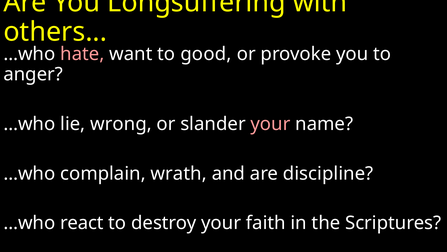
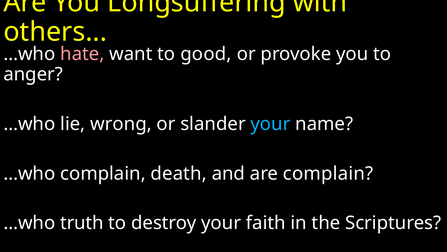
your at (270, 124) colour: pink -> light blue
wrath: wrath -> death
are discipline: discipline -> complain
react: react -> truth
